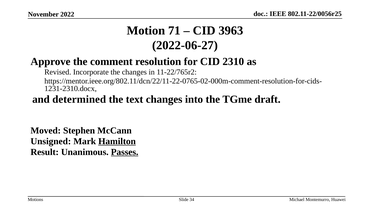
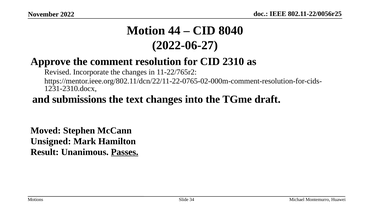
71: 71 -> 44
3963: 3963 -> 8040
determined: determined -> submissions
Hamilton underline: present -> none
